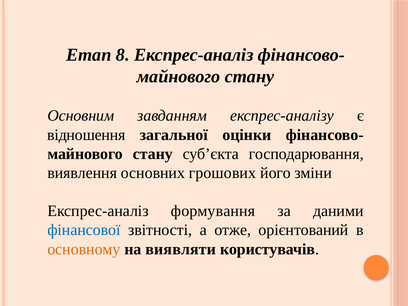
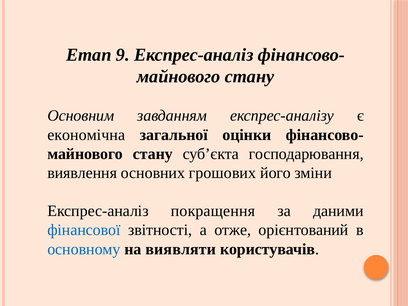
8: 8 -> 9
відношення: відношення -> економічна
формування: формування -> покращення
основному colour: orange -> blue
